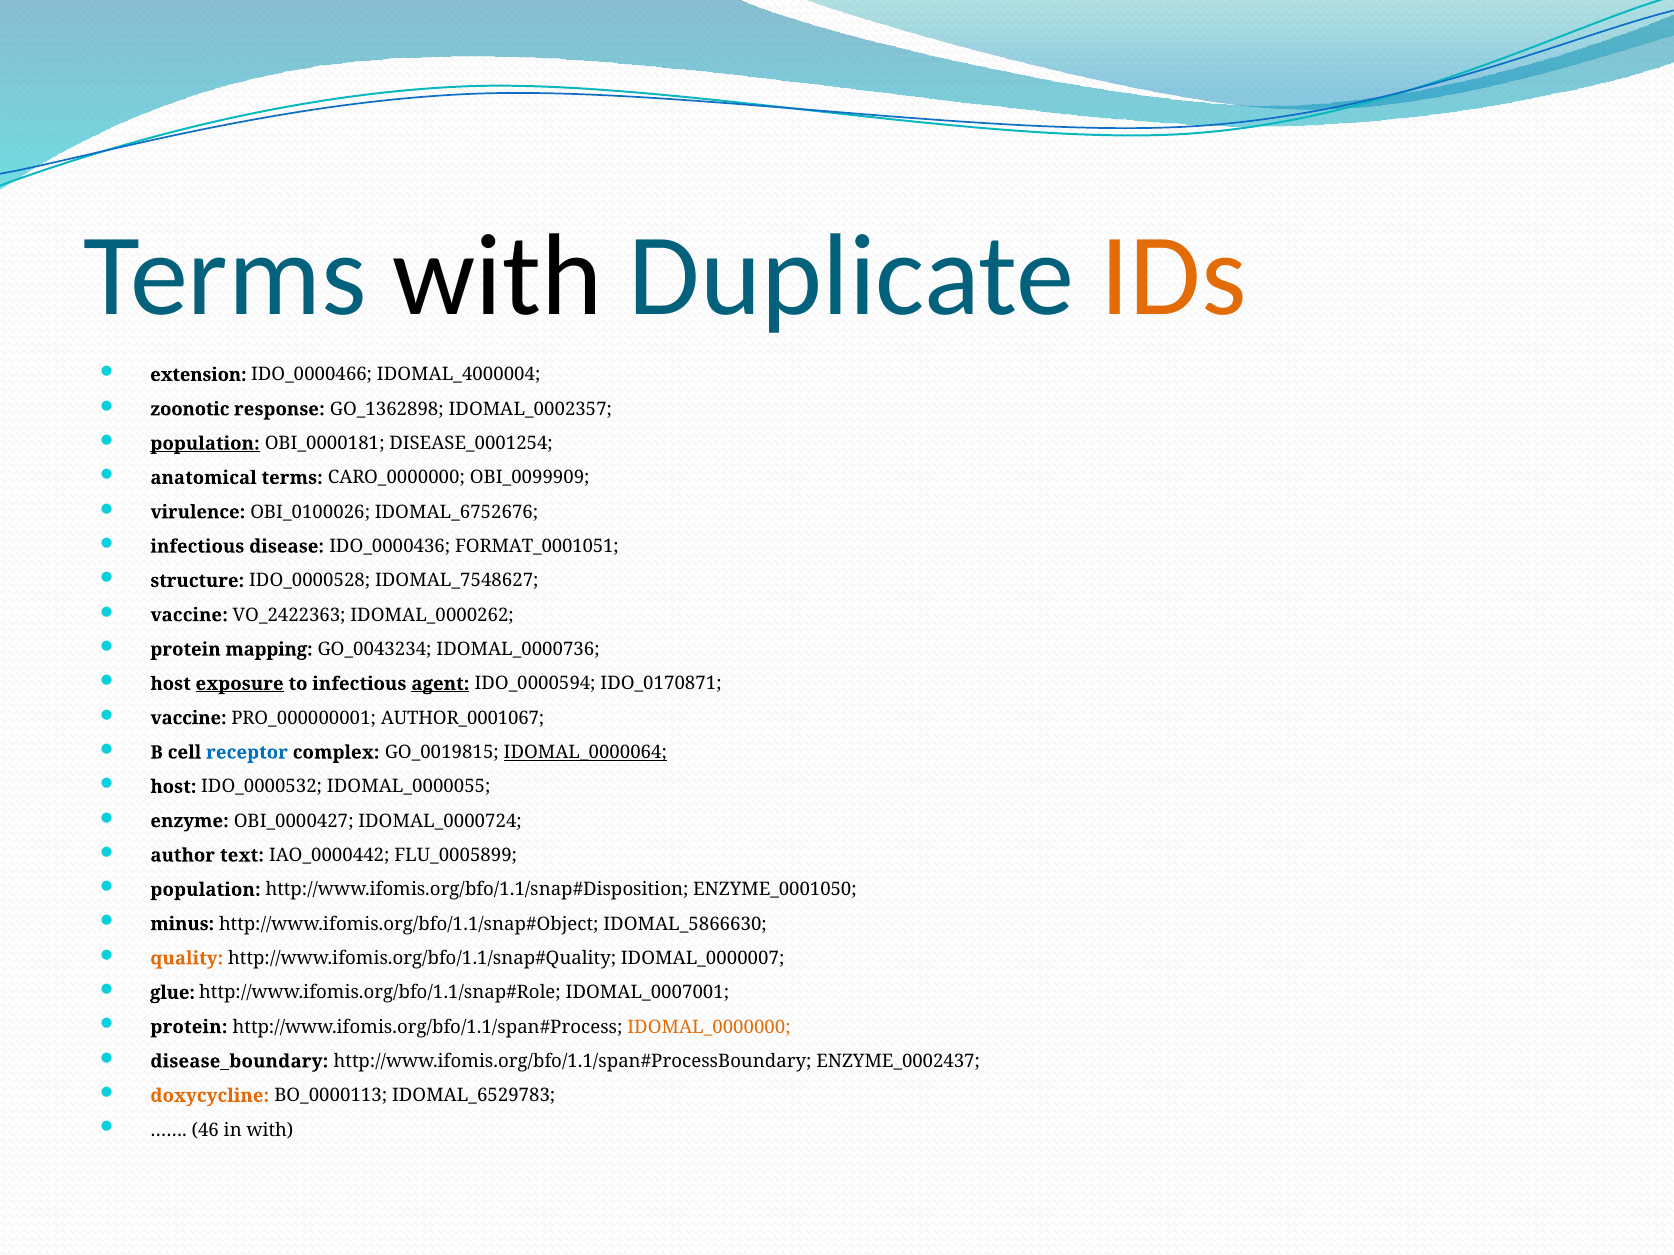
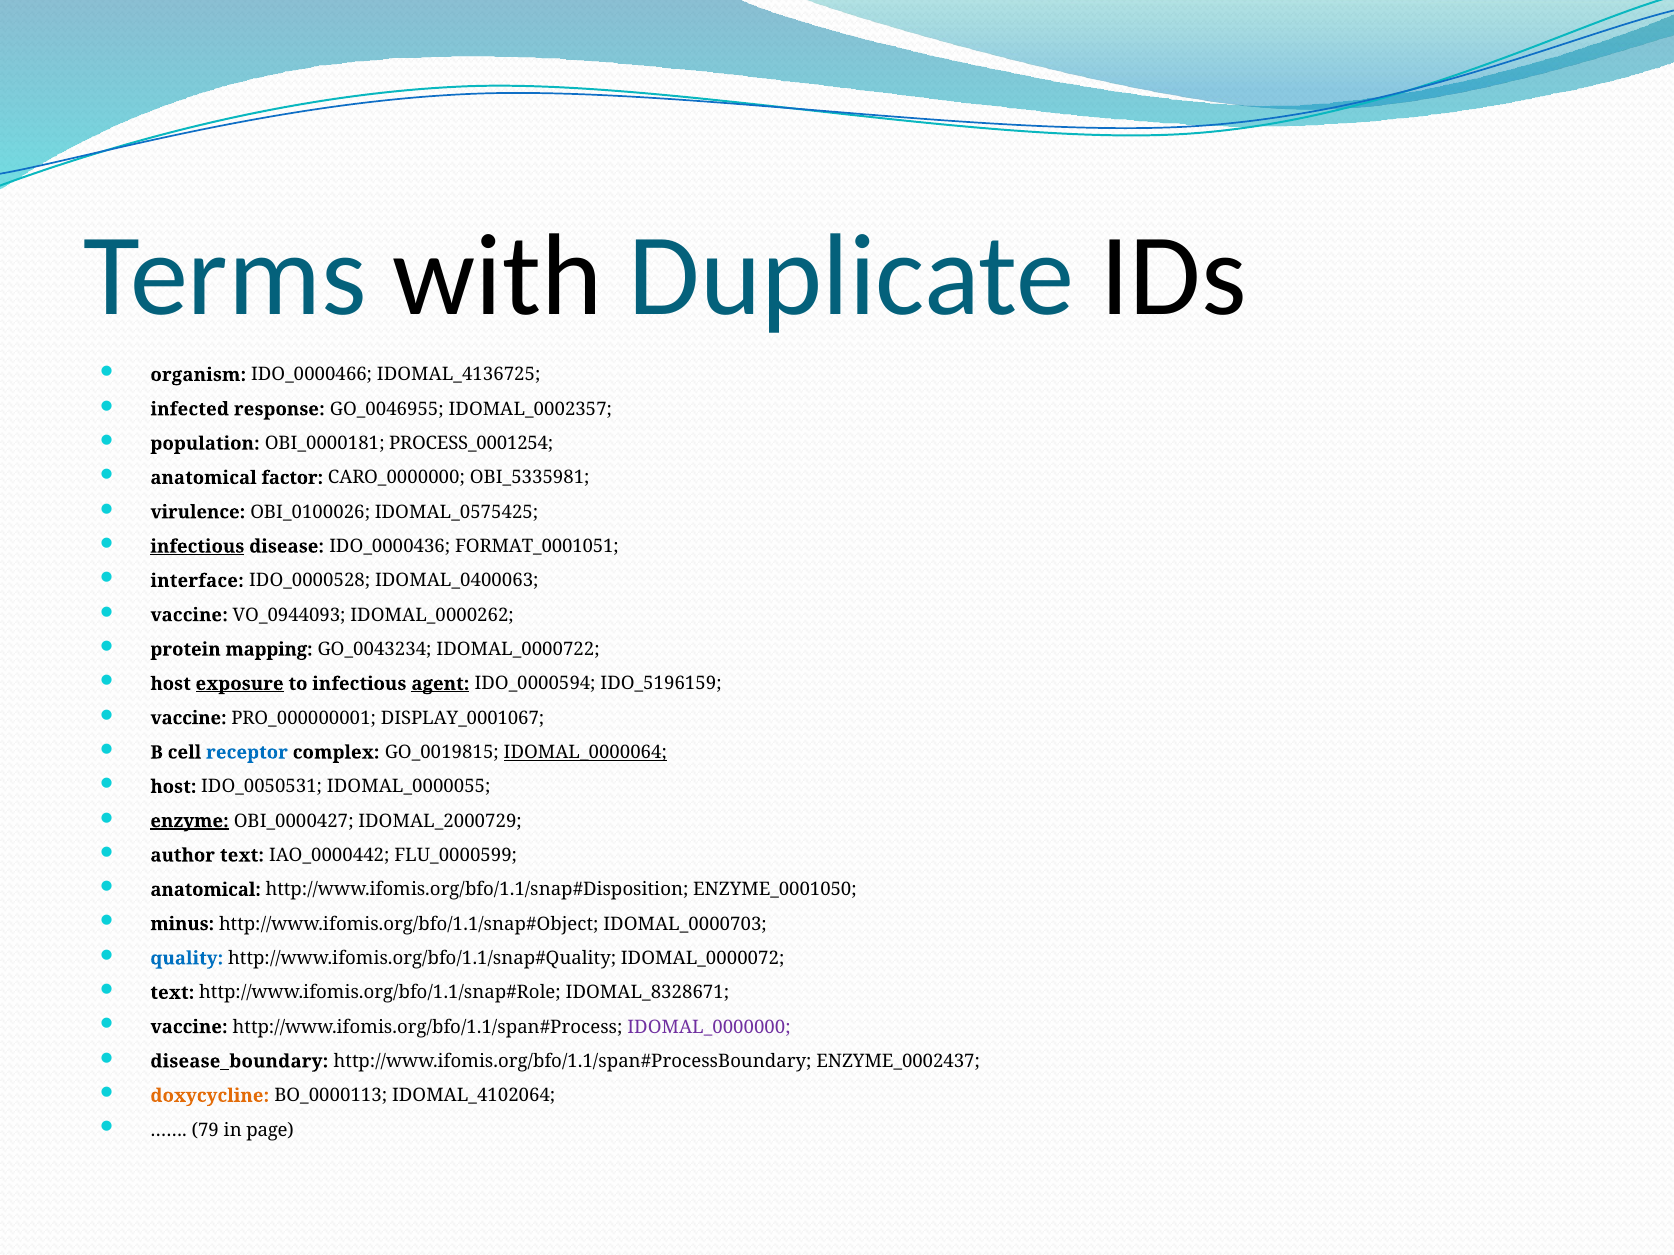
IDs colour: orange -> black
extension: extension -> organism
IDOMAL_4000004: IDOMAL_4000004 -> IDOMAL_4136725
zoonotic: zoonotic -> infected
GO_1362898: GO_1362898 -> GO_0046955
population at (205, 444) underline: present -> none
DISEASE_0001254: DISEASE_0001254 -> PROCESS_0001254
anatomical terms: terms -> factor
OBI_0099909: OBI_0099909 -> OBI_5335981
IDOMAL_6752676: IDOMAL_6752676 -> IDOMAL_0575425
infectious at (197, 547) underline: none -> present
structure: structure -> interface
IDOMAL_7548627: IDOMAL_7548627 -> IDOMAL_0400063
VO_2422363: VO_2422363 -> VO_0944093
IDOMAL_0000736: IDOMAL_0000736 -> IDOMAL_0000722
IDO_0170871: IDO_0170871 -> IDO_5196159
AUTHOR_0001067: AUTHOR_0001067 -> DISPLAY_0001067
IDO_0000532: IDO_0000532 -> IDO_0050531
enzyme underline: none -> present
IDOMAL_0000724: IDOMAL_0000724 -> IDOMAL_2000729
FLU_0005899: FLU_0005899 -> FLU_0000599
population at (206, 890): population -> anatomical
IDOMAL_5866630: IDOMAL_5866630 -> IDOMAL_0000703
quality colour: orange -> blue
IDOMAL_0000007: IDOMAL_0000007 -> IDOMAL_0000072
glue at (173, 993): glue -> text
IDOMAL_0007001: IDOMAL_0007001 -> IDOMAL_8328671
protein at (189, 1027): protein -> vaccine
IDOMAL_0000000 colour: orange -> purple
IDOMAL_6529783: IDOMAL_6529783 -> IDOMAL_4102064
46: 46 -> 79
in with: with -> page
